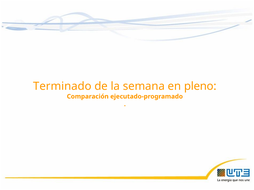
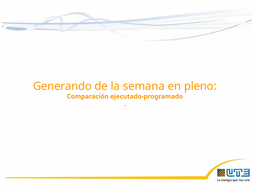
Terminado: Terminado -> Generando
